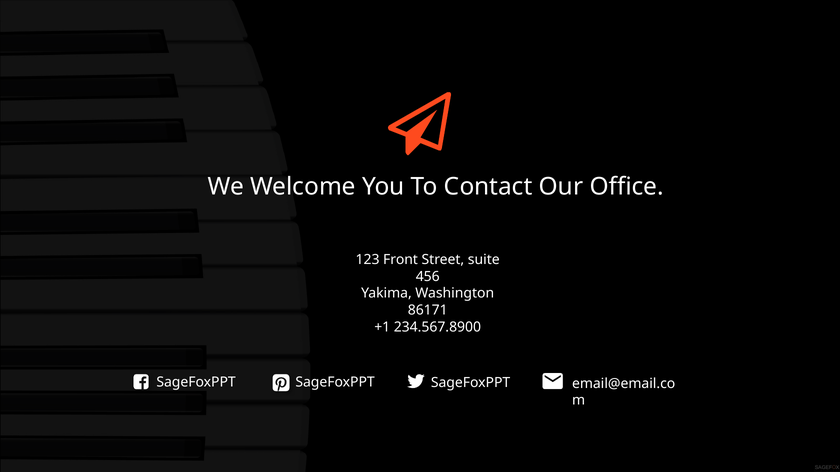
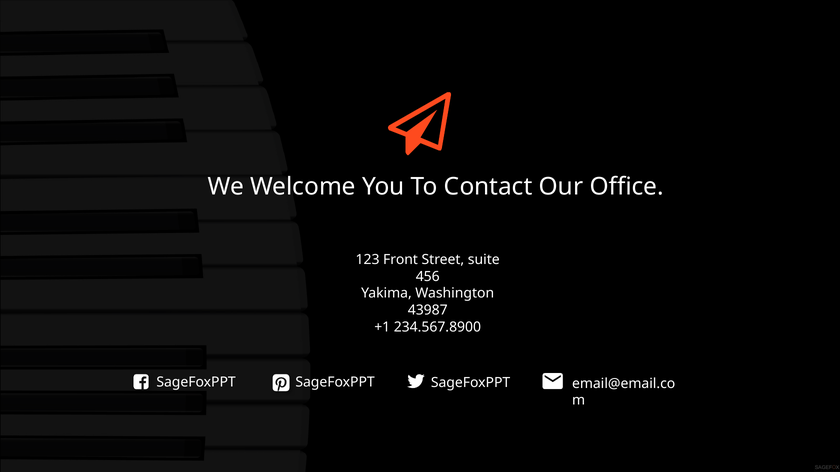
86171: 86171 -> 43987
